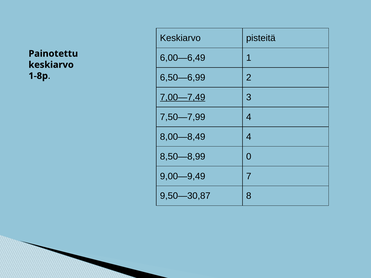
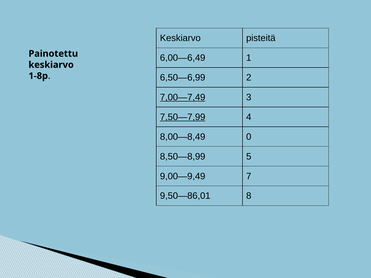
7,50—7,99 underline: none -> present
8,00—8,49 4: 4 -> 0
0: 0 -> 5
9,50—30,87: 9,50—30,87 -> 9,50—86,01
